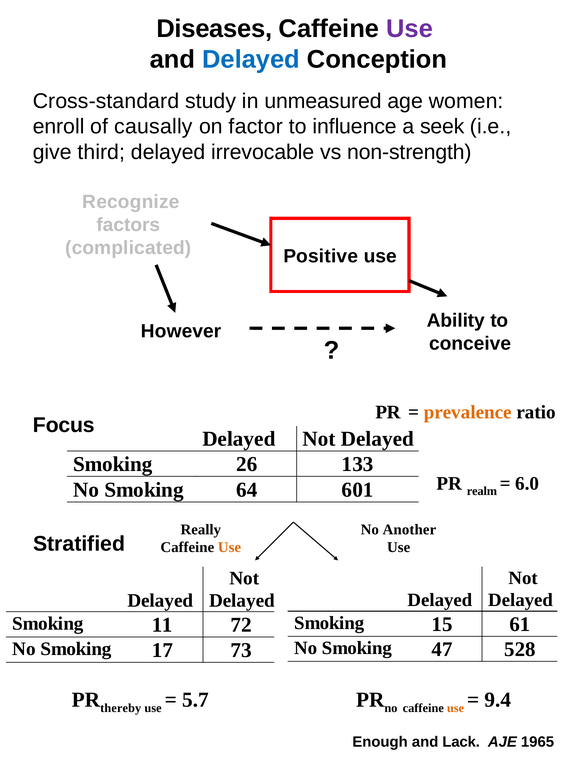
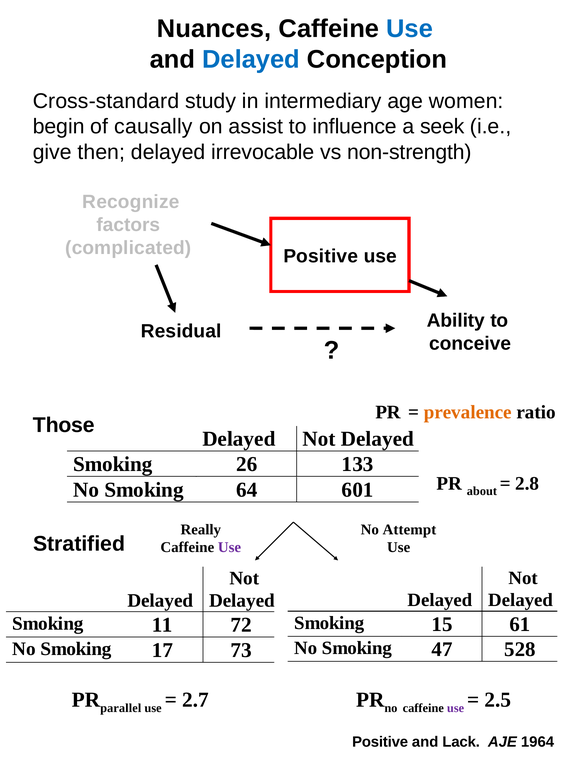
Diseases: Diseases -> Nuances
Use at (410, 29) colour: purple -> blue
unmeasured: unmeasured -> intermediary
enroll: enroll -> begin
factor: factor -> assist
third: third -> then
However: However -> Residual
Focus: Focus -> Those
realm: realm -> about
6.0: 6.0 -> 2.8
Another: Another -> Attempt
Use at (229, 547) colour: orange -> purple
thereby: thereby -> parallel
5.7: 5.7 -> 2.7
use at (456, 707) colour: orange -> purple
9.4: 9.4 -> 2.5
Enough at (380, 741): Enough -> Positive
1965: 1965 -> 1964
